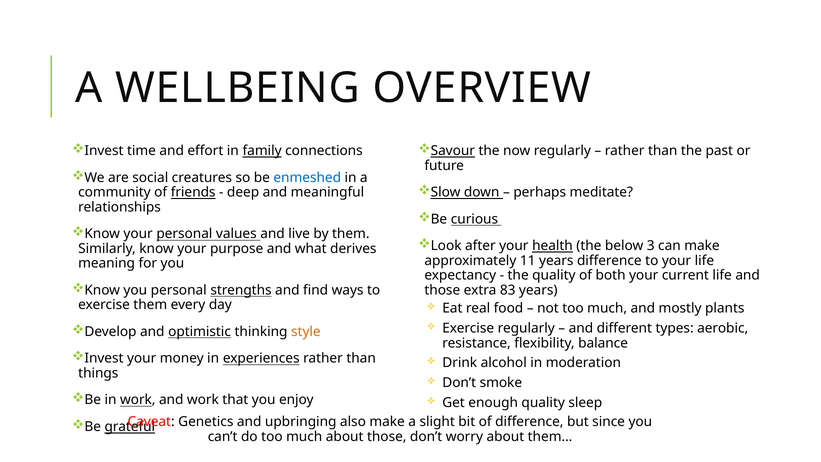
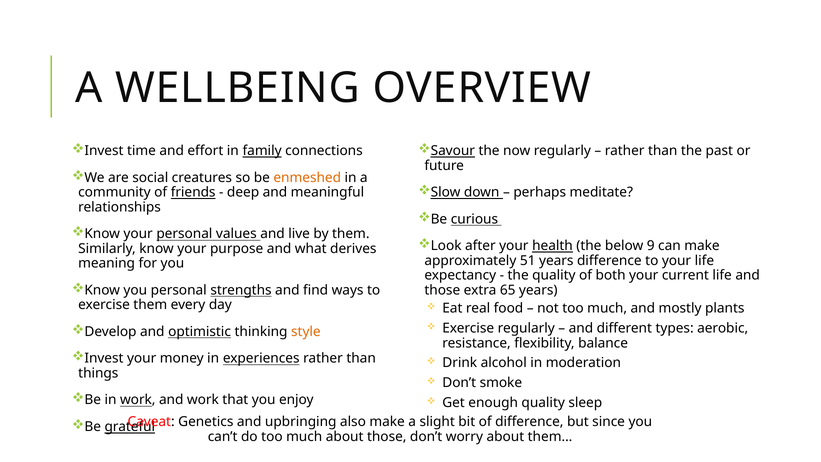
enmeshed colour: blue -> orange
3: 3 -> 9
11: 11 -> 51
83: 83 -> 65
